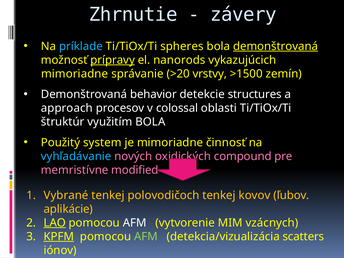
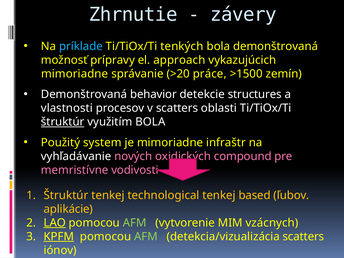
spheres: spheres -> tenkých
demonštrovaná at (276, 46) underline: present -> none
prípravy underline: present -> none
nanorods: nanorods -> approach
vrstvy: vrstvy -> práce
approach: approach -> vlastnosti
v colossal: colossal -> scatters
štruktúr at (63, 122) underline: none -> present
činnosť: činnosť -> infraštr
vyhľadávanie colour: light blue -> white
modified: modified -> vodivosti
Vybrané at (66, 195): Vybrané -> Štruktúr
polovodičoch: polovodičoch -> technological
kovov: kovov -> based
AFM at (135, 223) colour: white -> light green
